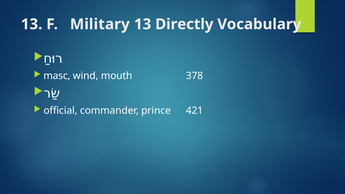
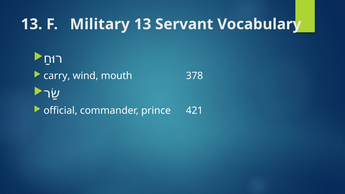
Directly: Directly -> Servant
masc: masc -> carry
